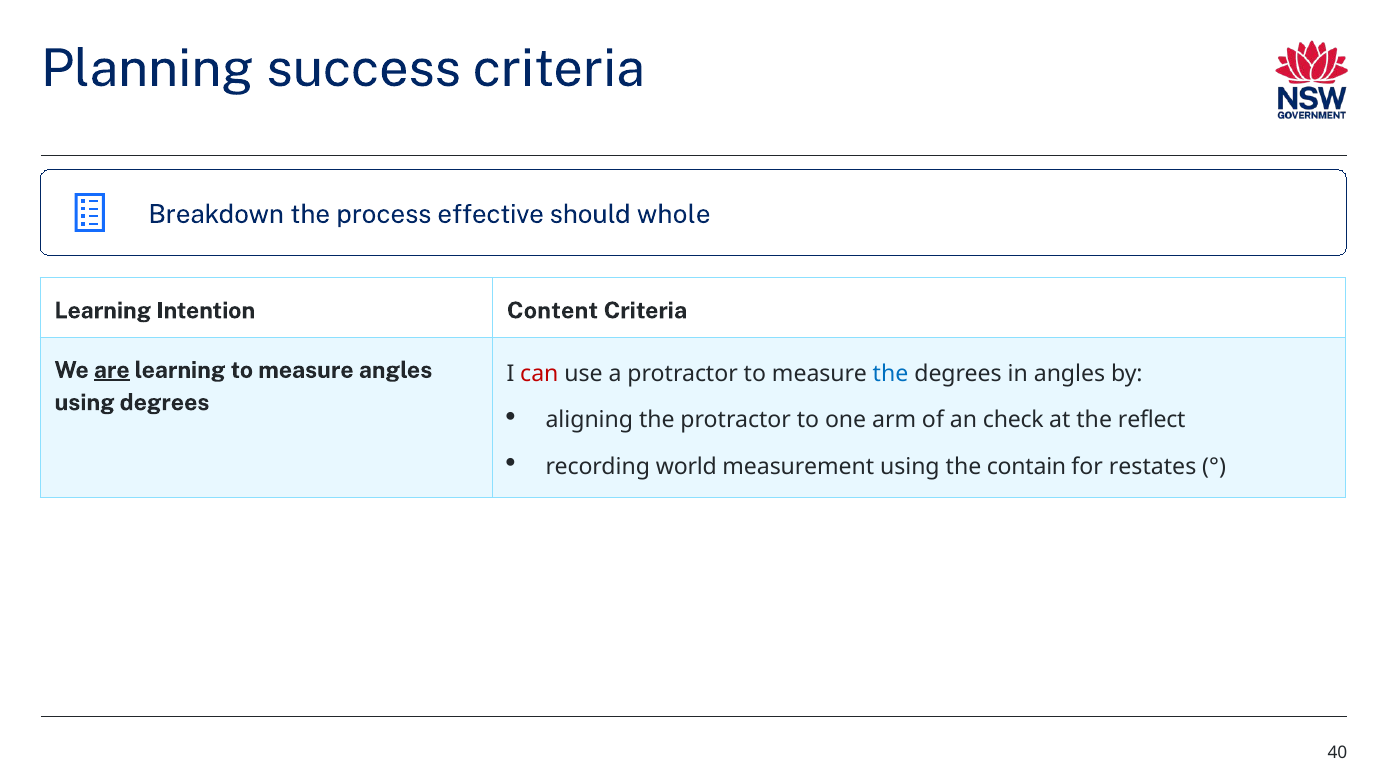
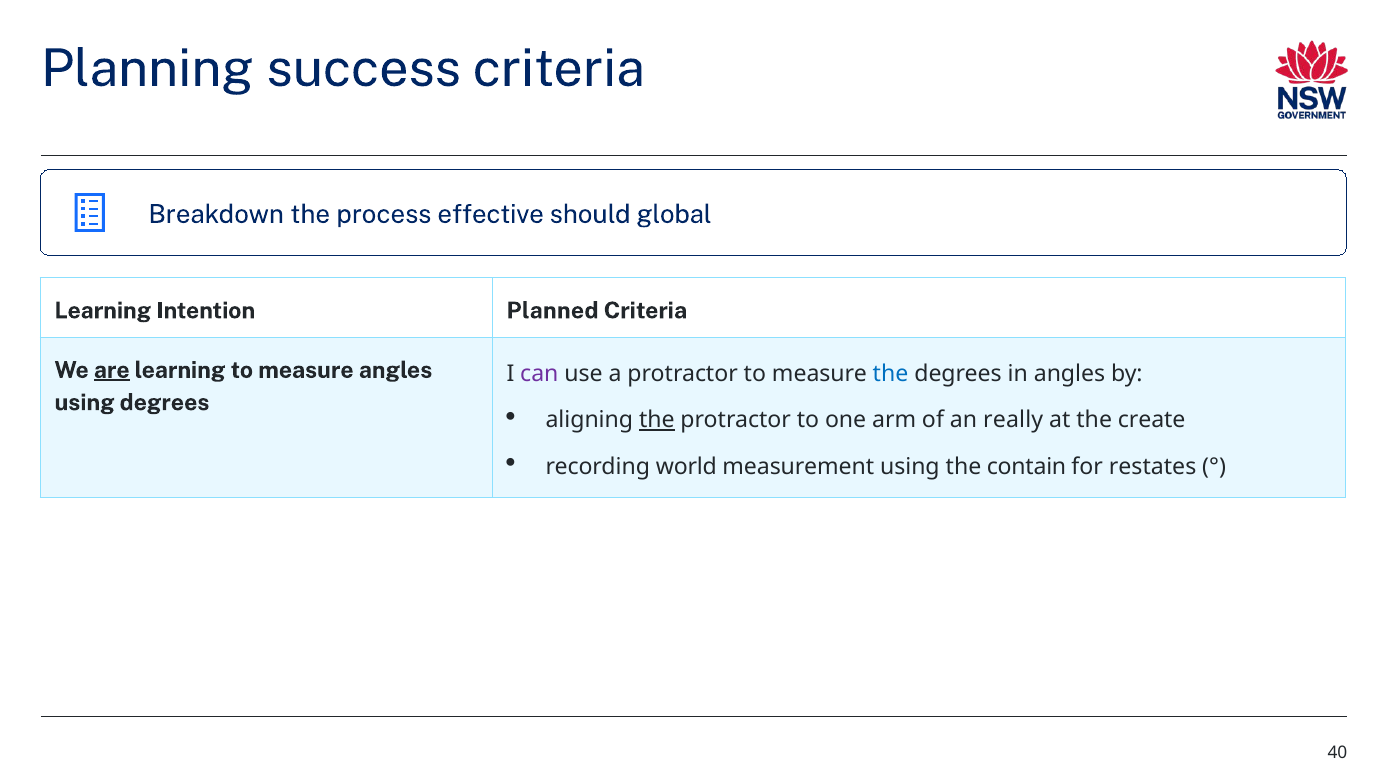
whole: whole -> global
Content: Content -> Planned
can colour: red -> purple
the at (657, 420) underline: none -> present
check: check -> really
reflect: reflect -> create
